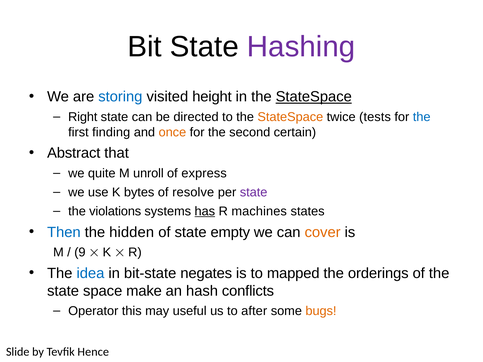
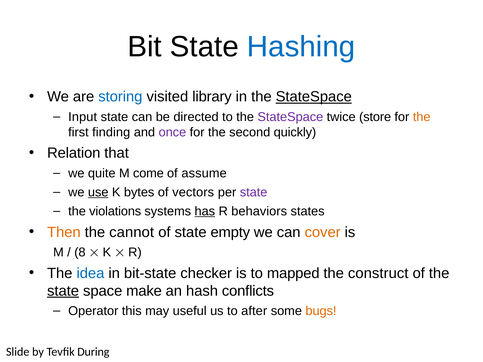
Hashing colour: purple -> blue
height: height -> library
Right: Right -> Input
StateSpace at (290, 117) colour: orange -> purple
tests: tests -> store
the at (422, 117) colour: blue -> orange
once colour: orange -> purple
certain: certain -> quickly
Abstract: Abstract -> Relation
unroll: unroll -> come
express: express -> assume
use underline: none -> present
resolve: resolve -> vectors
machines: machines -> behaviors
Then colour: blue -> orange
hidden: hidden -> cannot
9: 9 -> 8
negates: negates -> checker
orderings: orderings -> construct
state at (63, 291) underline: none -> present
Hence: Hence -> During
